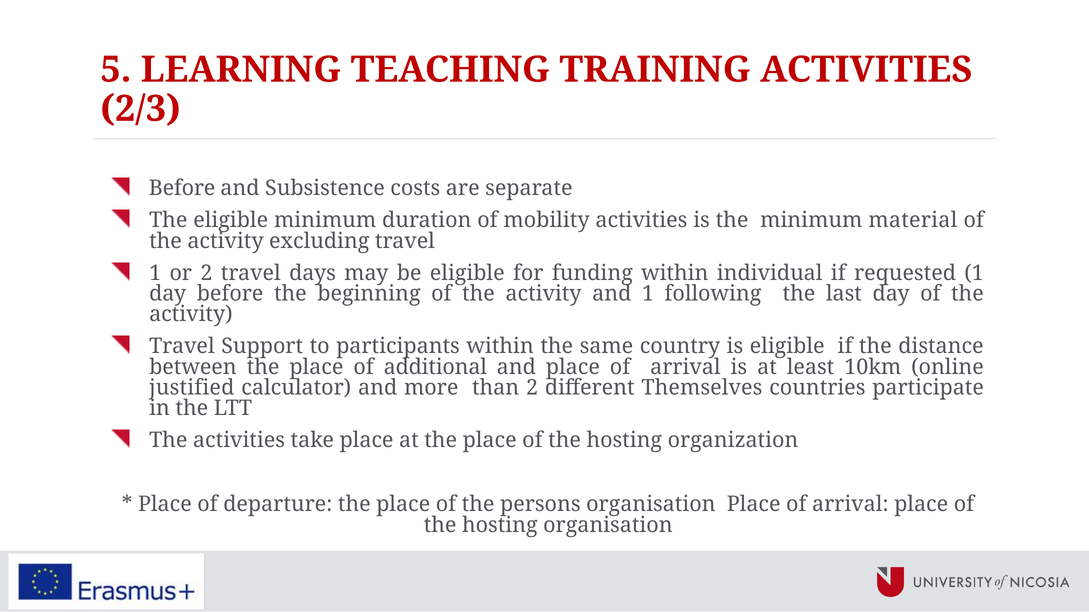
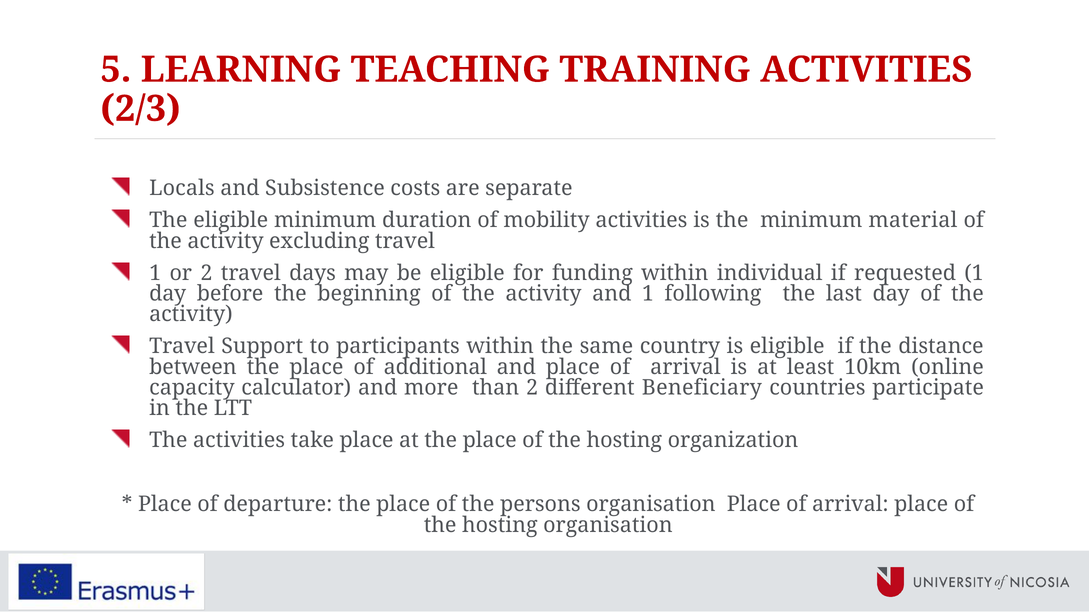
Before at (182, 189): Before -> Locals
justified: justified -> capacity
Themselves: Themselves -> Beneficiary
